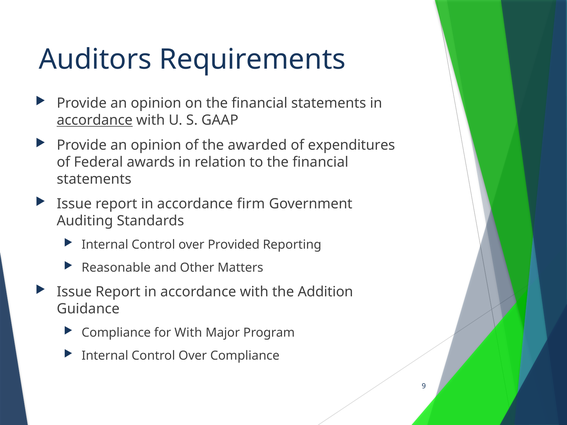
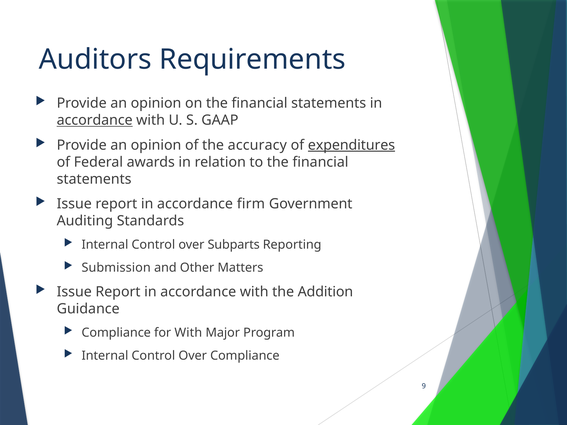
awarded: awarded -> accuracy
expenditures underline: none -> present
Provided: Provided -> Subparts
Reasonable: Reasonable -> Submission
